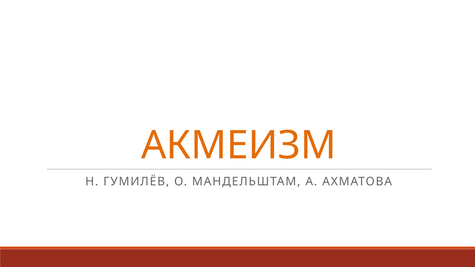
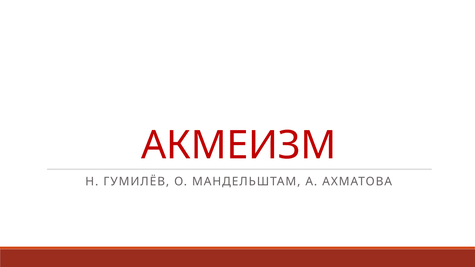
АКМЕИЗМ colour: orange -> red
